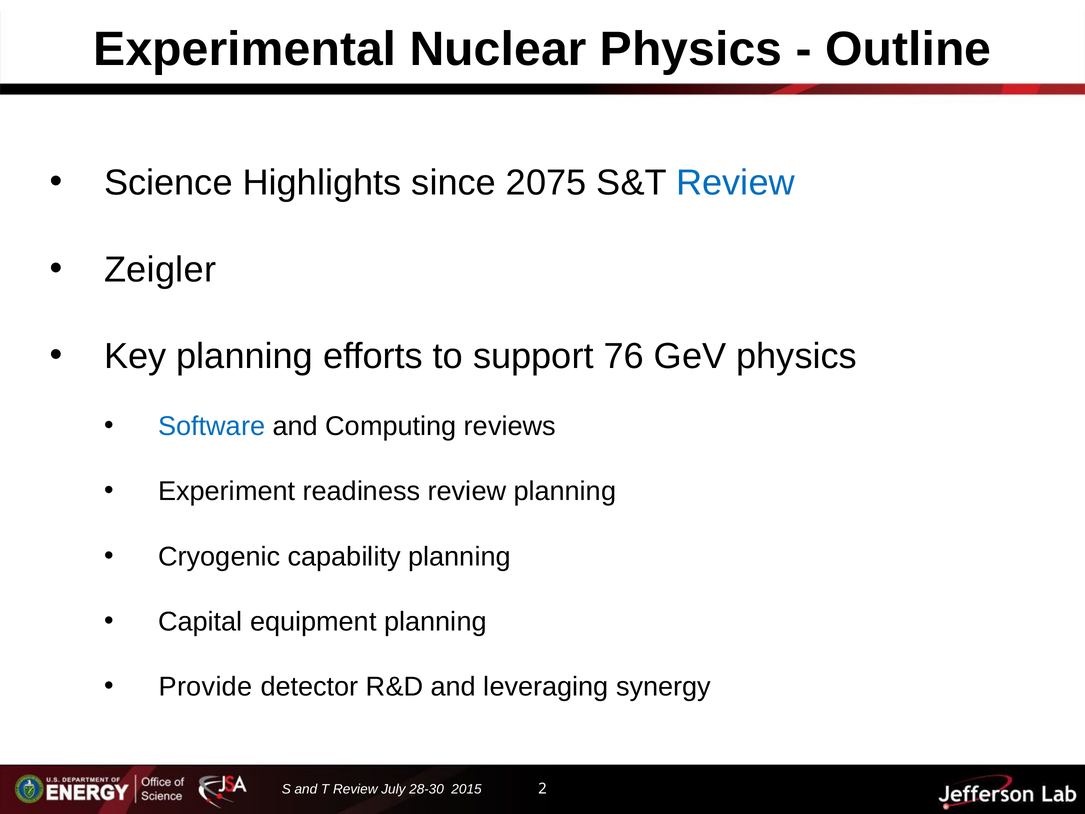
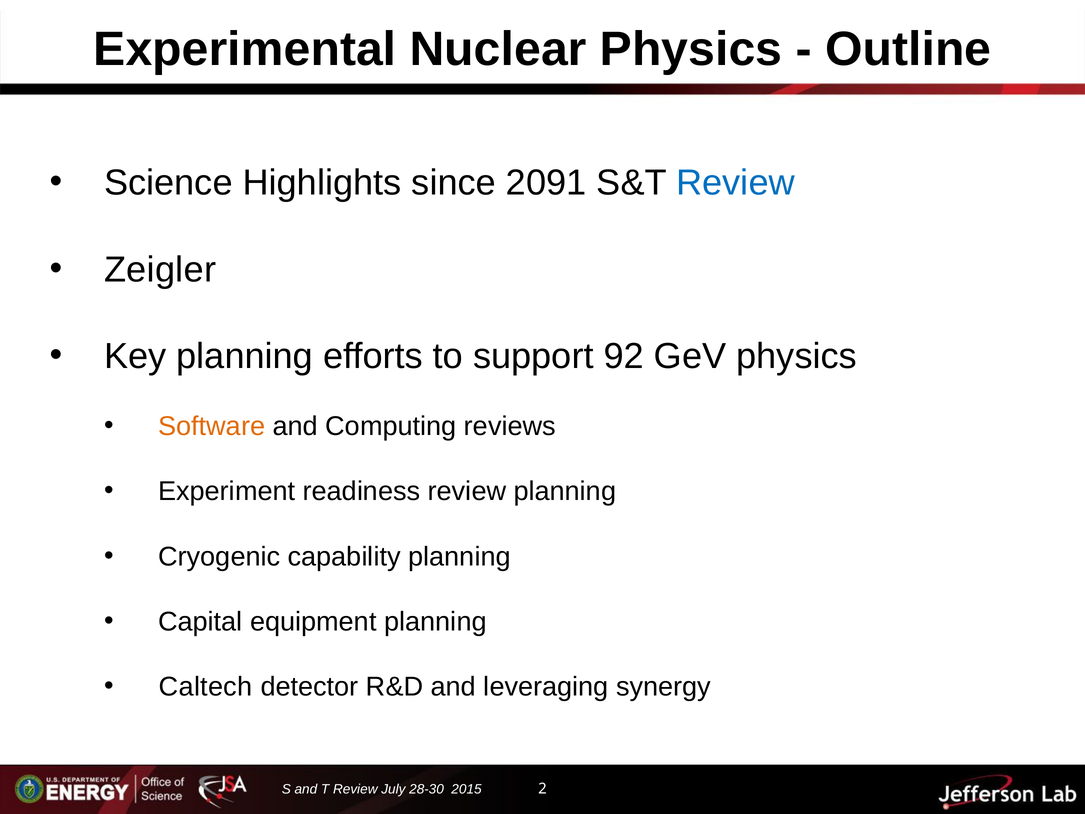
2075: 2075 -> 2091
76: 76 -> 92
Software colour: blue -> orange
Provide: Provide -> Caltech
